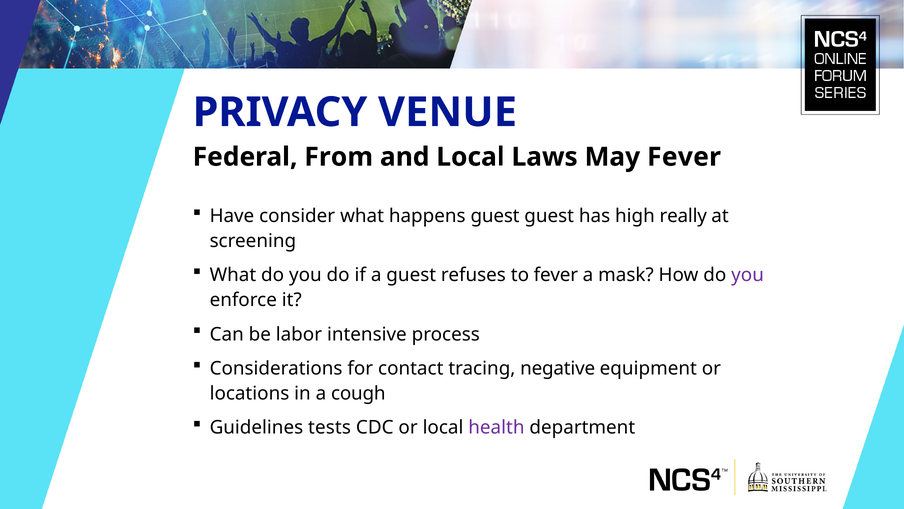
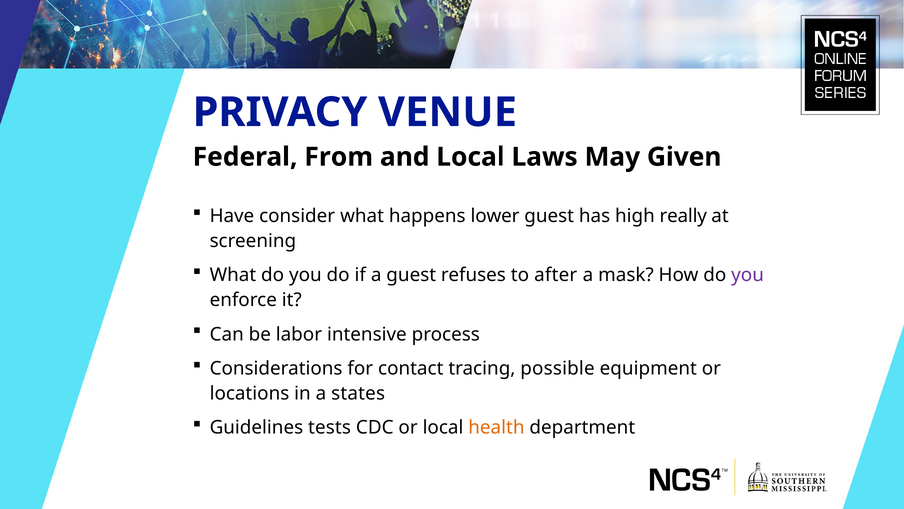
May Fever: Fever -> Given
happens guest: guest -> lower
to fever: fever -> after
negative: negative -> possible
cough: cough -> states
health colour: purple -> orange
